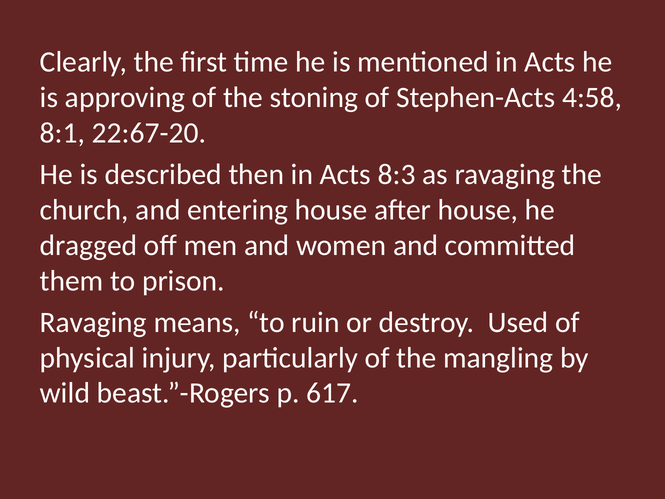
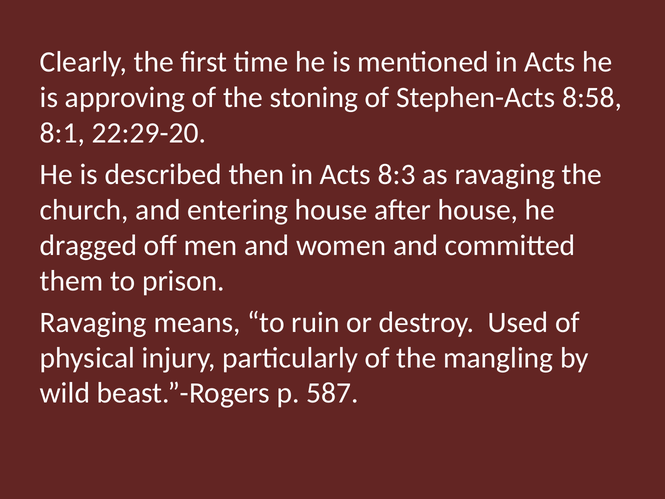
4:58: 4:58 -> 8:58
22:67-20: 22:67-20 -> 22:29-20
617: 617 -> 587
